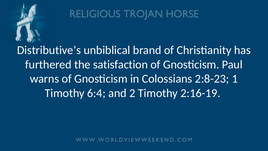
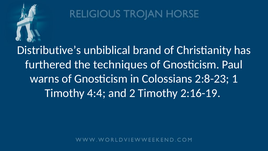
satisfaction: satisfaction -> techniques
6:4: 6:4 -> 4:4
